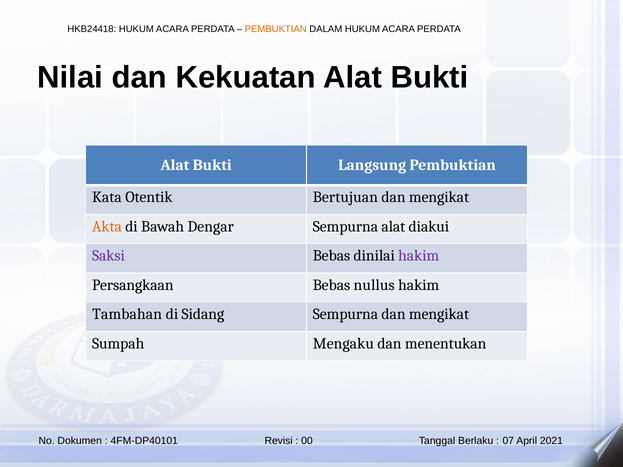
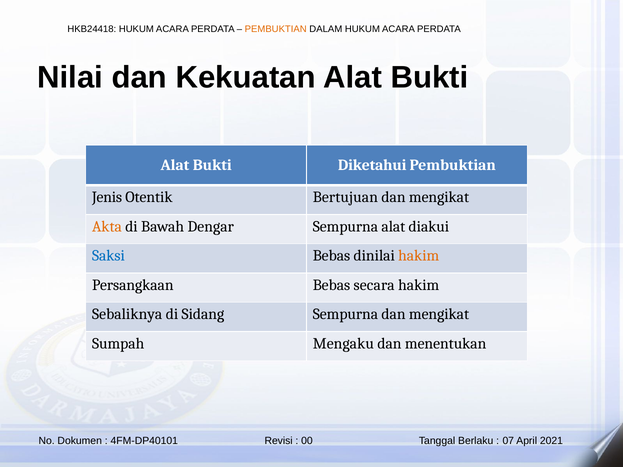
Langsung: Langsung -> Diketahui
Kata: Kata -> Jenis
Saksi colour: purple -> blue
hakim at (419, 256) colour: purple -> orange
nullus: nullus -> secara
Tambahan: Tambahan -> Sebaliknya
